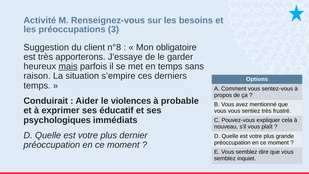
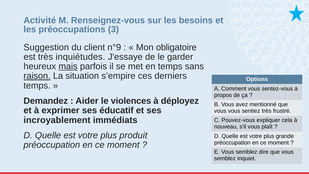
n°8: n°8 -> n°9
apporterons: apporterons -> inquiétudes
raison underline: none -> present
Conduirait: Conduirait -> Demandez
probable: probable -> déployez
psychologiques: psychologiques -> incroyablement
dernier: dernier -> produit
